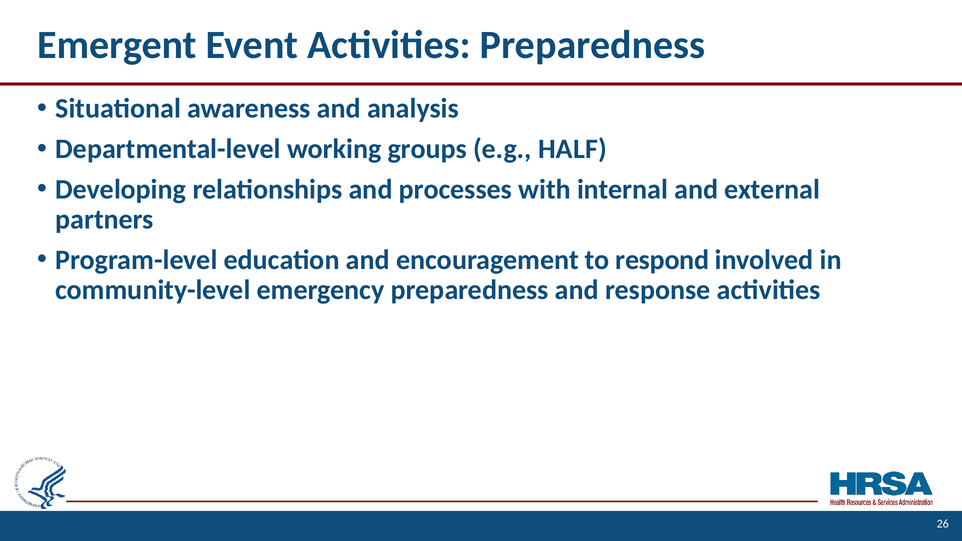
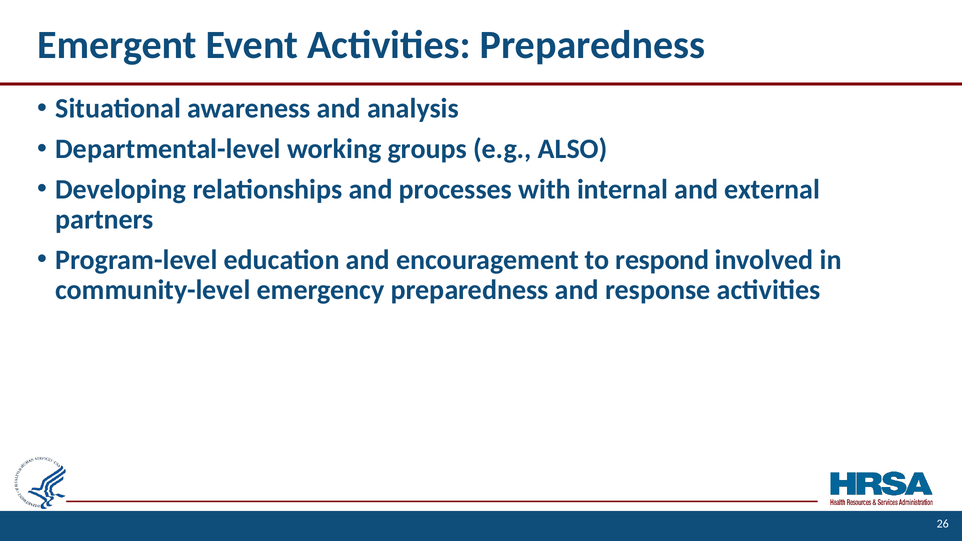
HALF: HALF -> ALSO
